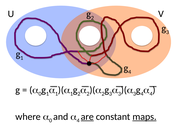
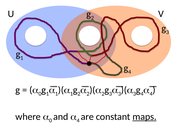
are underline: present -> none
